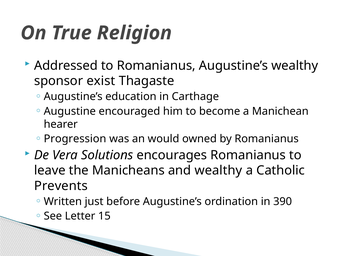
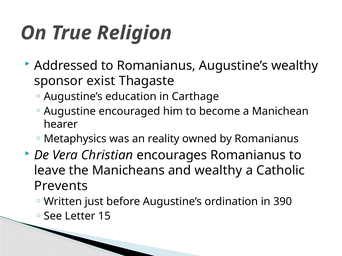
Progression: Progression -> Metaphysics
would: would -> reality
Solutions: Solutions -> Christian
